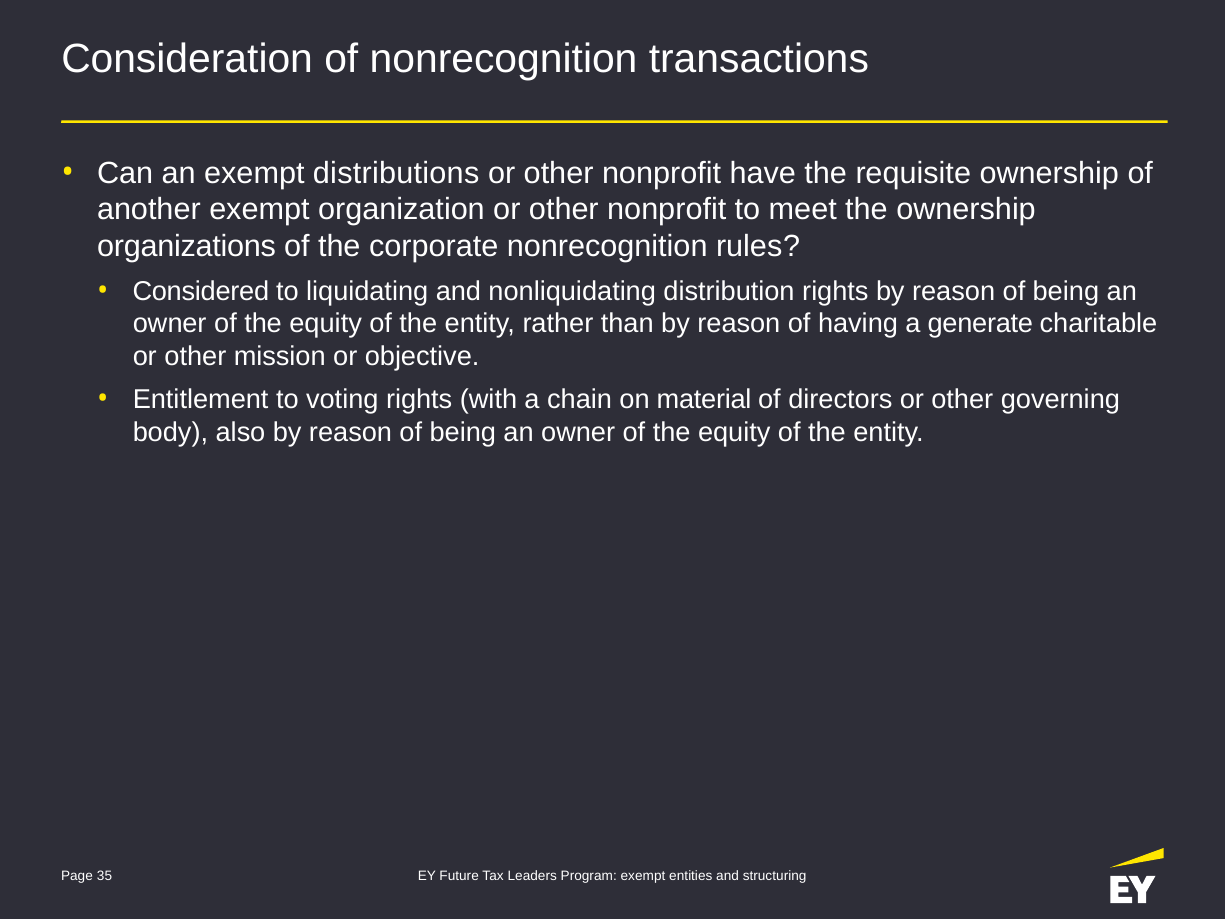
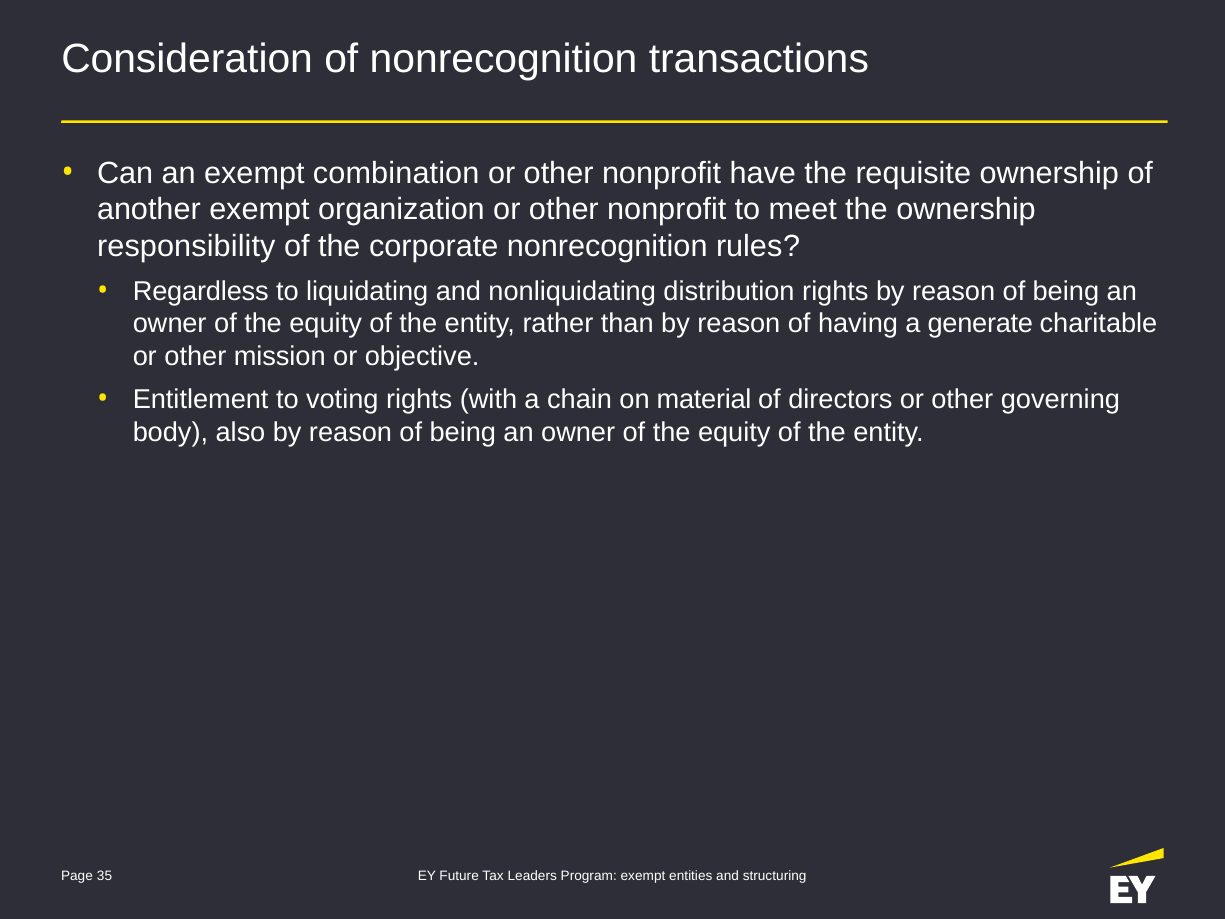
distributions: distributions -> combination
organizations: organizations -> responsibility
Considered: Considered -> Regardless
